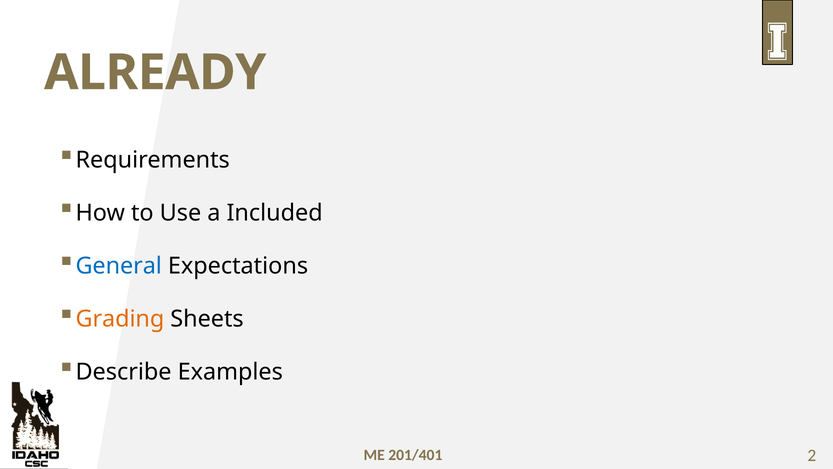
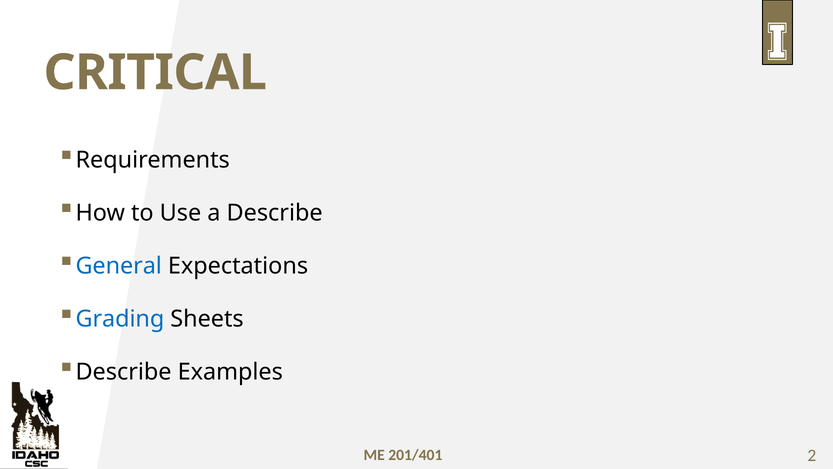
ALREADY: ALREADY -> CRITICAL
a Included: Included -> Describe
Grading colour: orange -> blue
